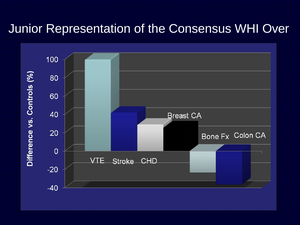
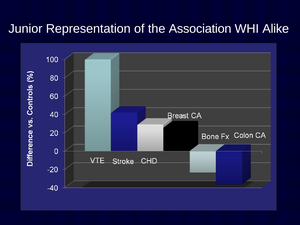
Consensus: Consensus -> Association
Over: Over -> Alike
